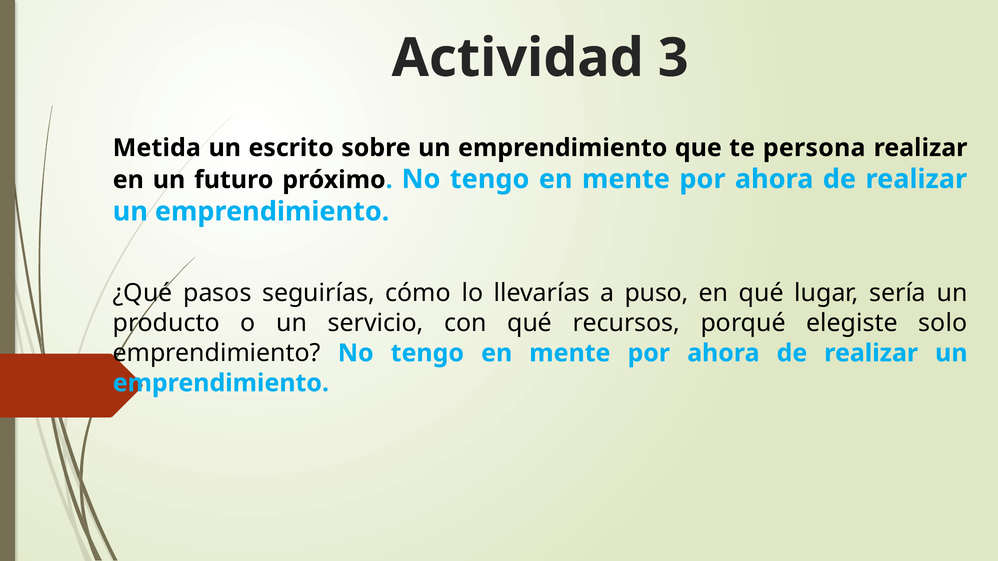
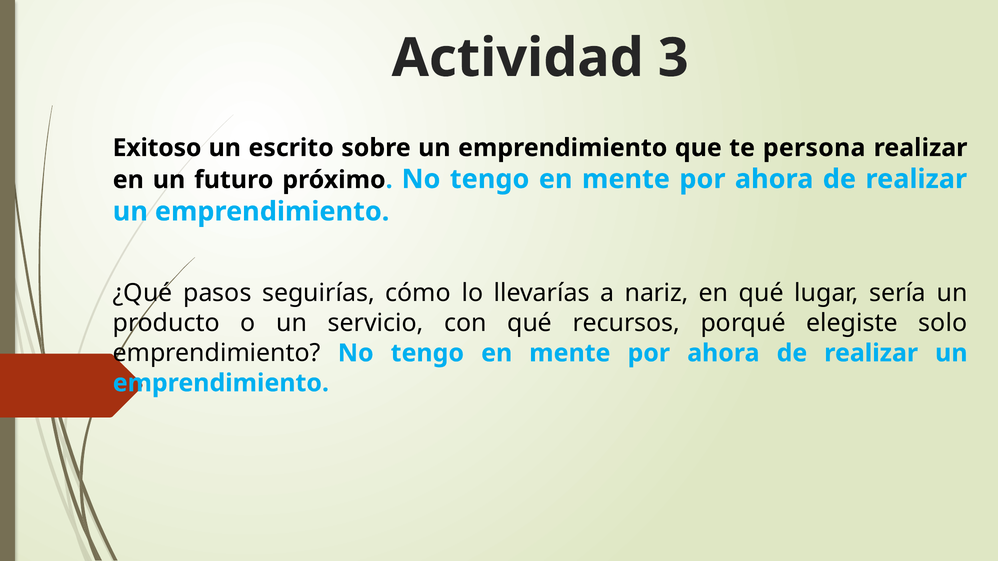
Metida: Metida -> Exitoso
puso: puso -> nariz
